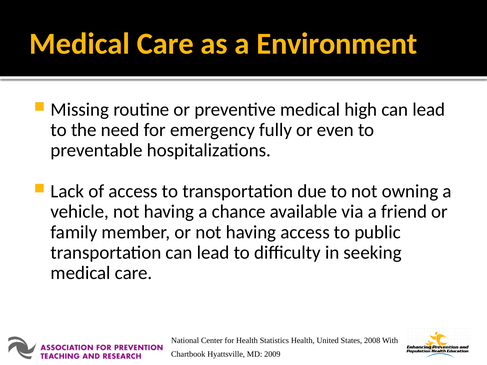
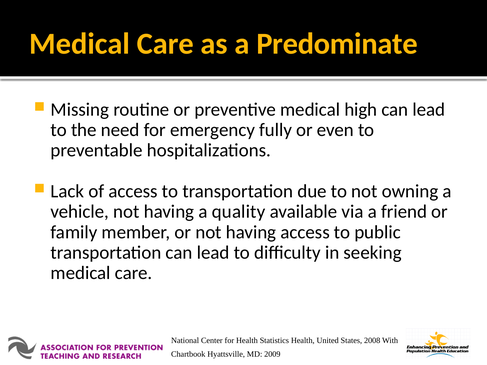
Environment: Environment -> Predominate
chance: chance -> quality
